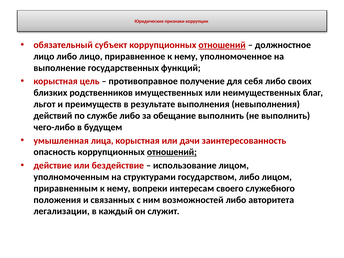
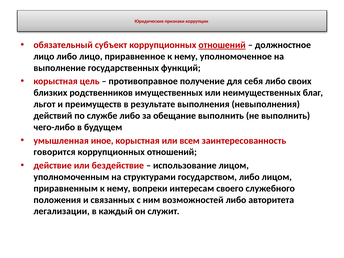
лица: лица -> иное
дачи: дачи -> всем
опасность: опасность -> говорится
отношений at (172, 152) underline: present -> none
